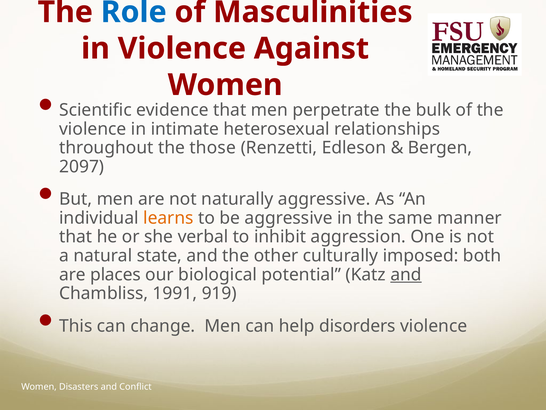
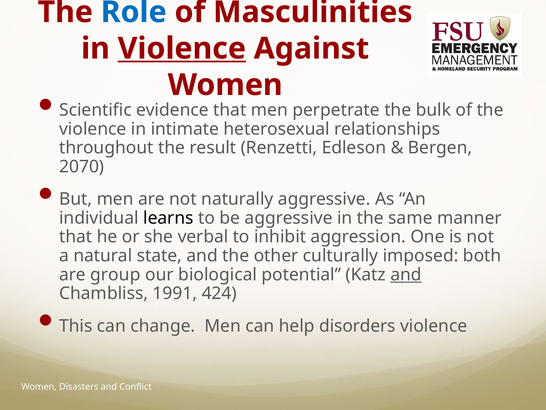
Violence at (182, 48) underline: none -> present
those: those -> result
2097: 2097 -> 2070
learns colour: orange -> black
places: places -> group
919: 919 -> 424
